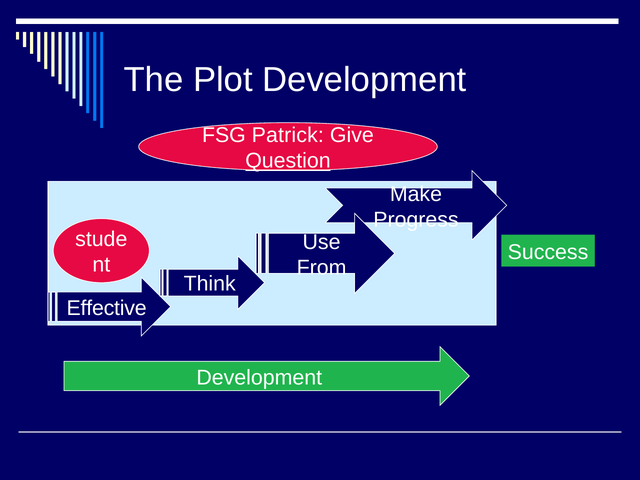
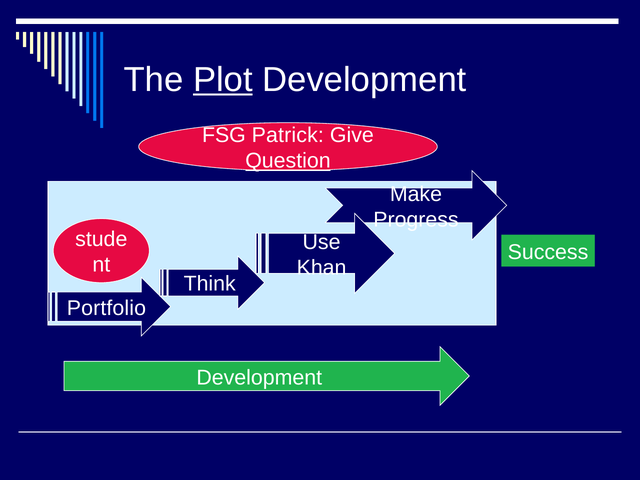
Plot underline: none -> present
From: From -> Khan
Effective: Effective -> Portfolio
